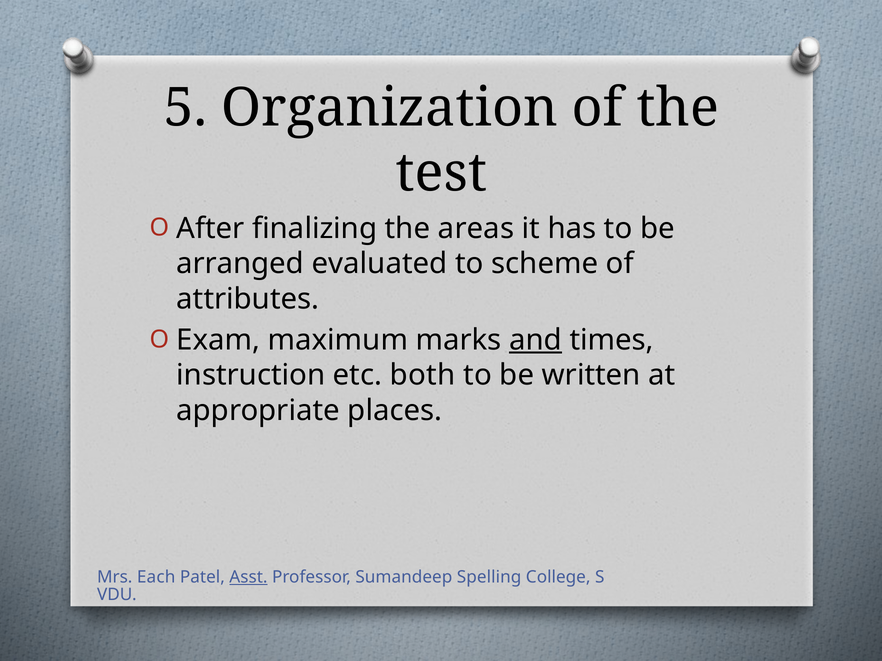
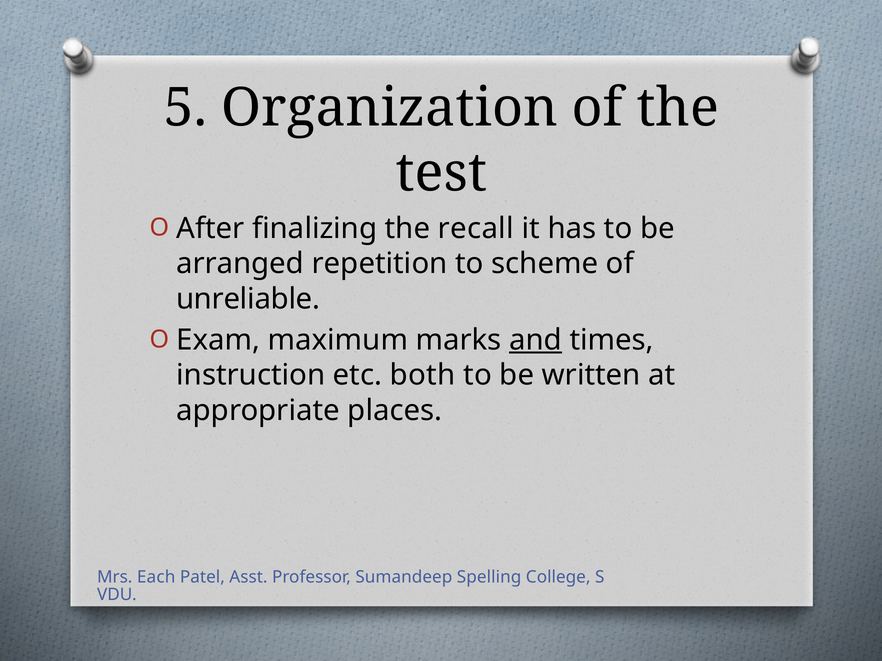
areas: areas -> recall
evaluated: evaluated -> repetition
attributes: attributes -> unreliable
Asst underline: present -> none
